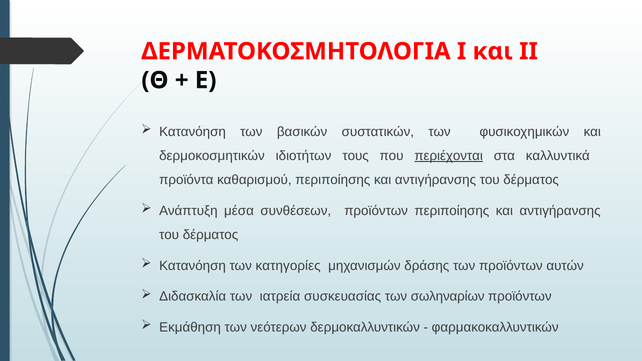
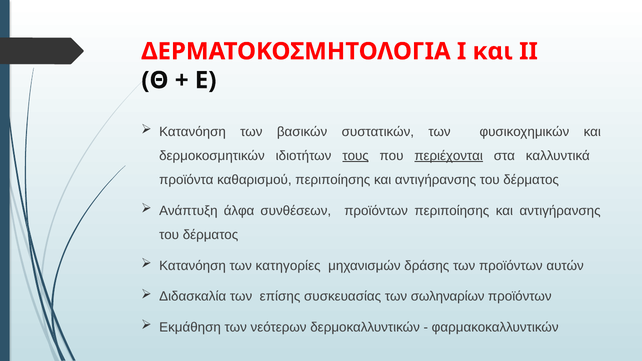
τους underline: none -> present
μέσα: μέσα -> άλφα
ιατρεία: ιατρεία -> επίσης
